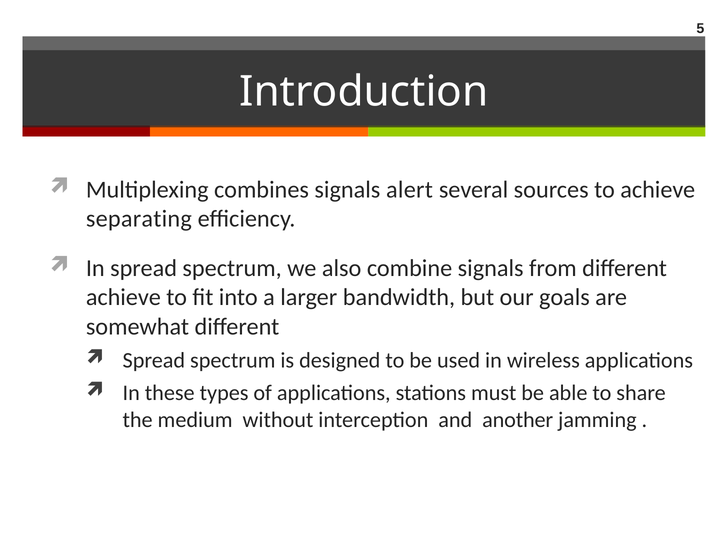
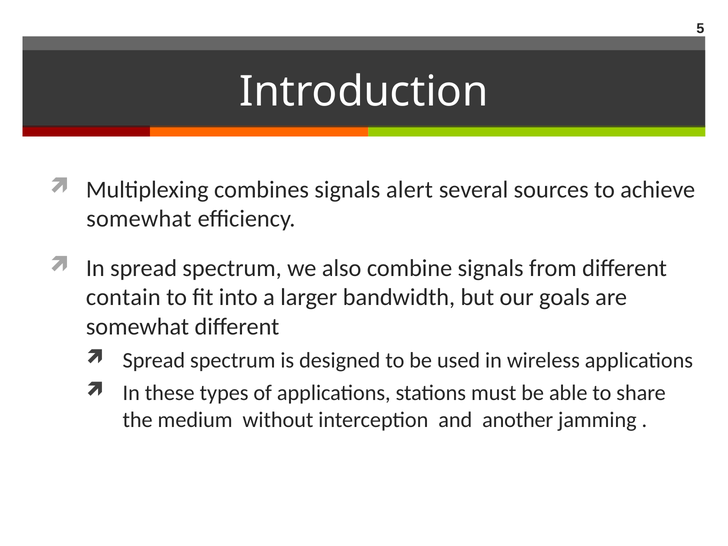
separating at (139, 219): separating -> somewhat
achieve at (123, 297): achieve -> contain
